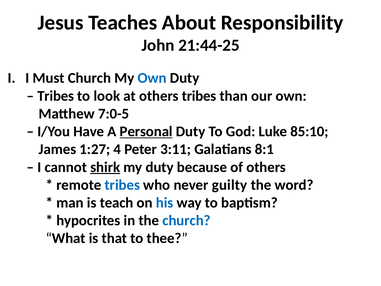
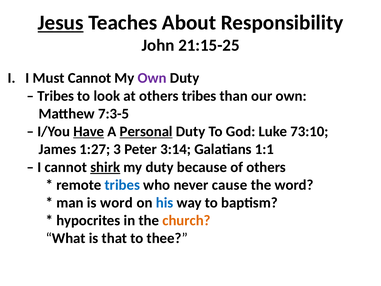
Jesus underline: none -> present
21:44-25: 21:44-25 -> 21:15-25
Must Church: Church -> Cannot
Own at (152, 78) colour: blue -> purple
7:0-5: 7:0-5 -> 7:3-5
Have underline: none -> present
85:10: 85:10 -> 73:10
4: 4 -> 3
3:11: 3:11 -> 3:14
8:1: 8:1 -> 1:1
guilty: guilty -> cause
is teach: teach -> word
church at (186, 220) colour: blue -> orange
